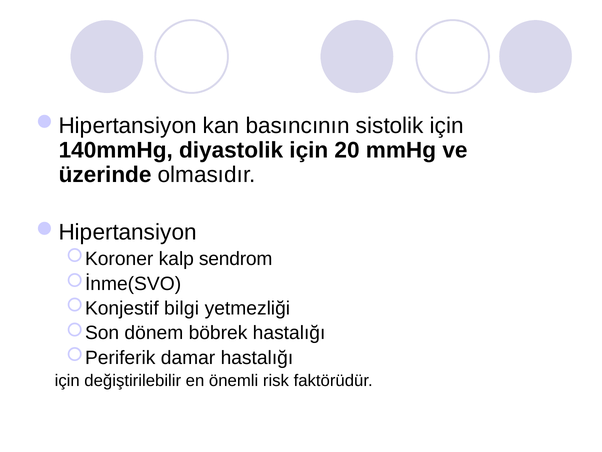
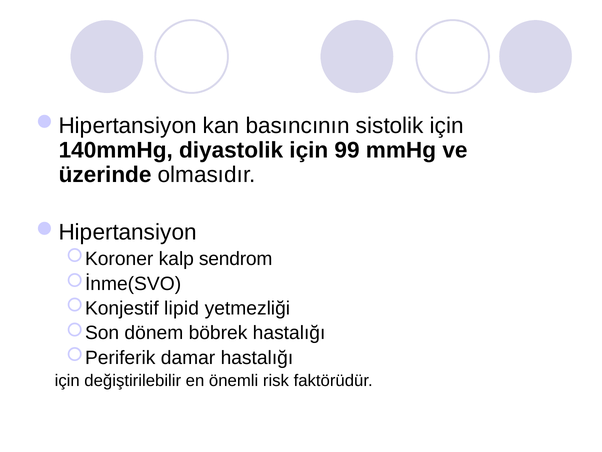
20: 20 -> 99
bilgi: bilgi -> lipid
